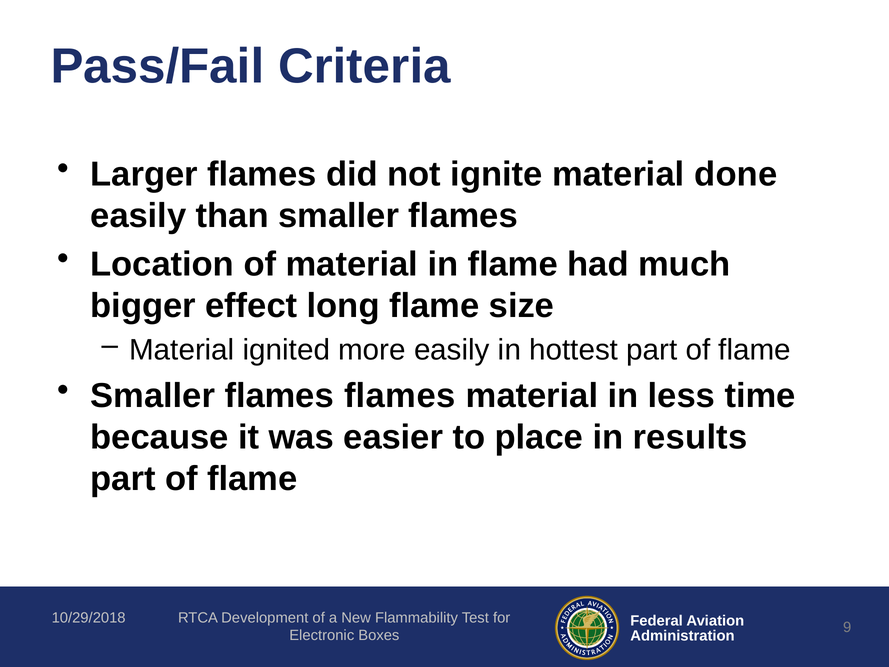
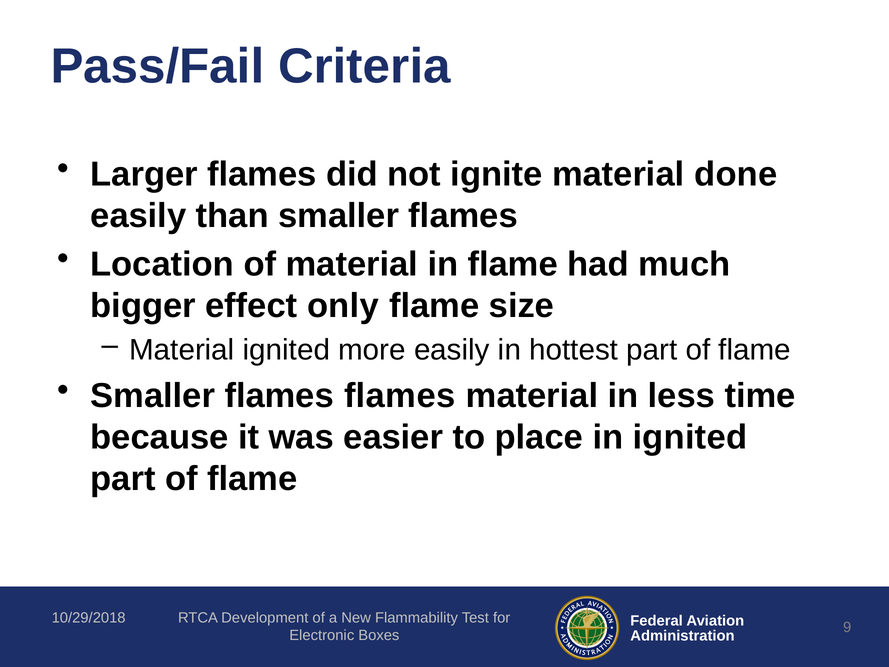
long: long -> only
in results: results -> ignited
